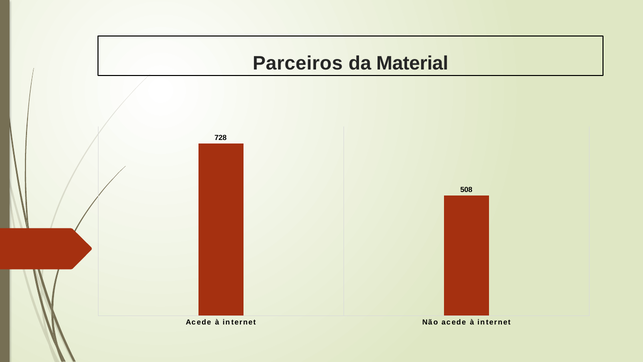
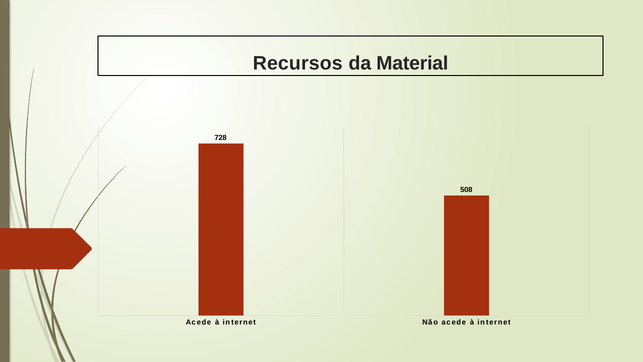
Parceiros: Parceiros -> Recursos
